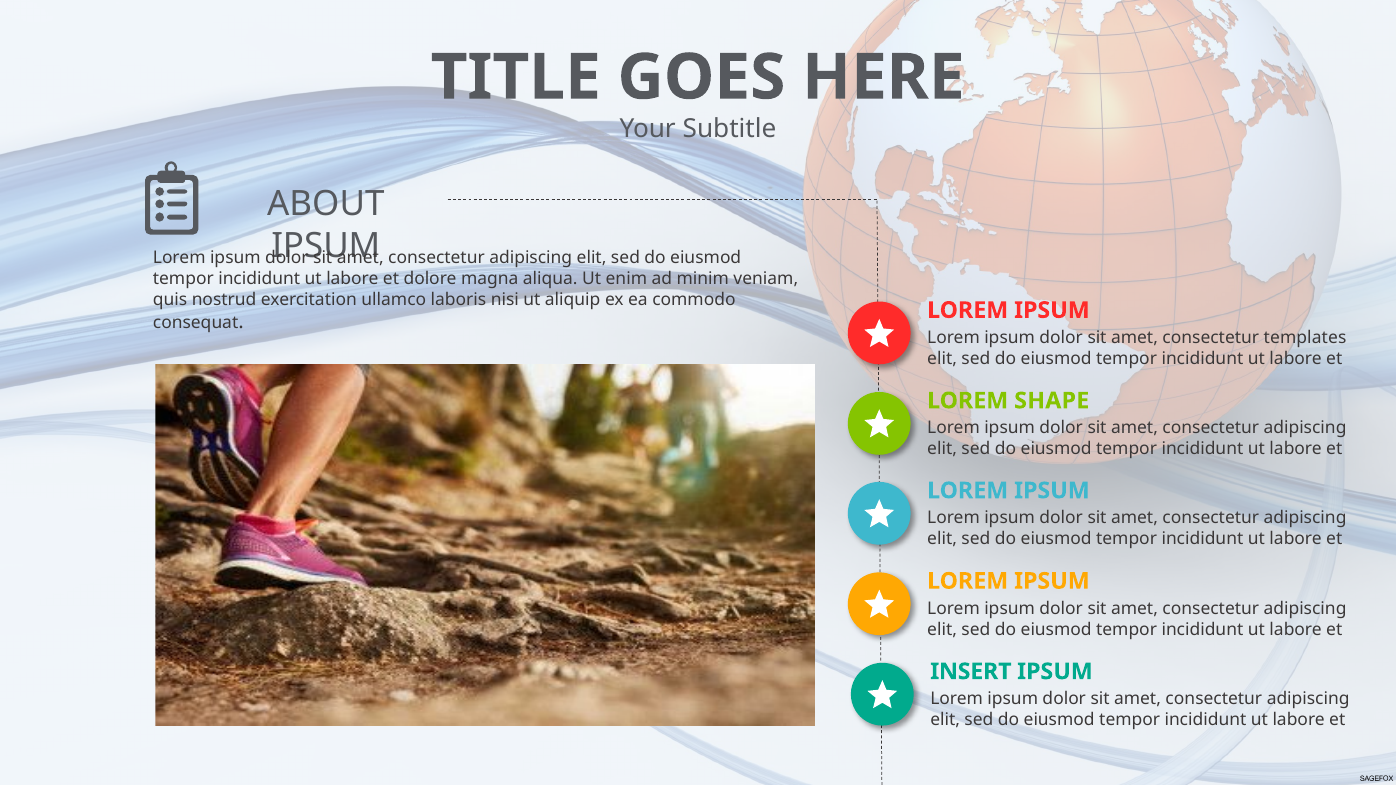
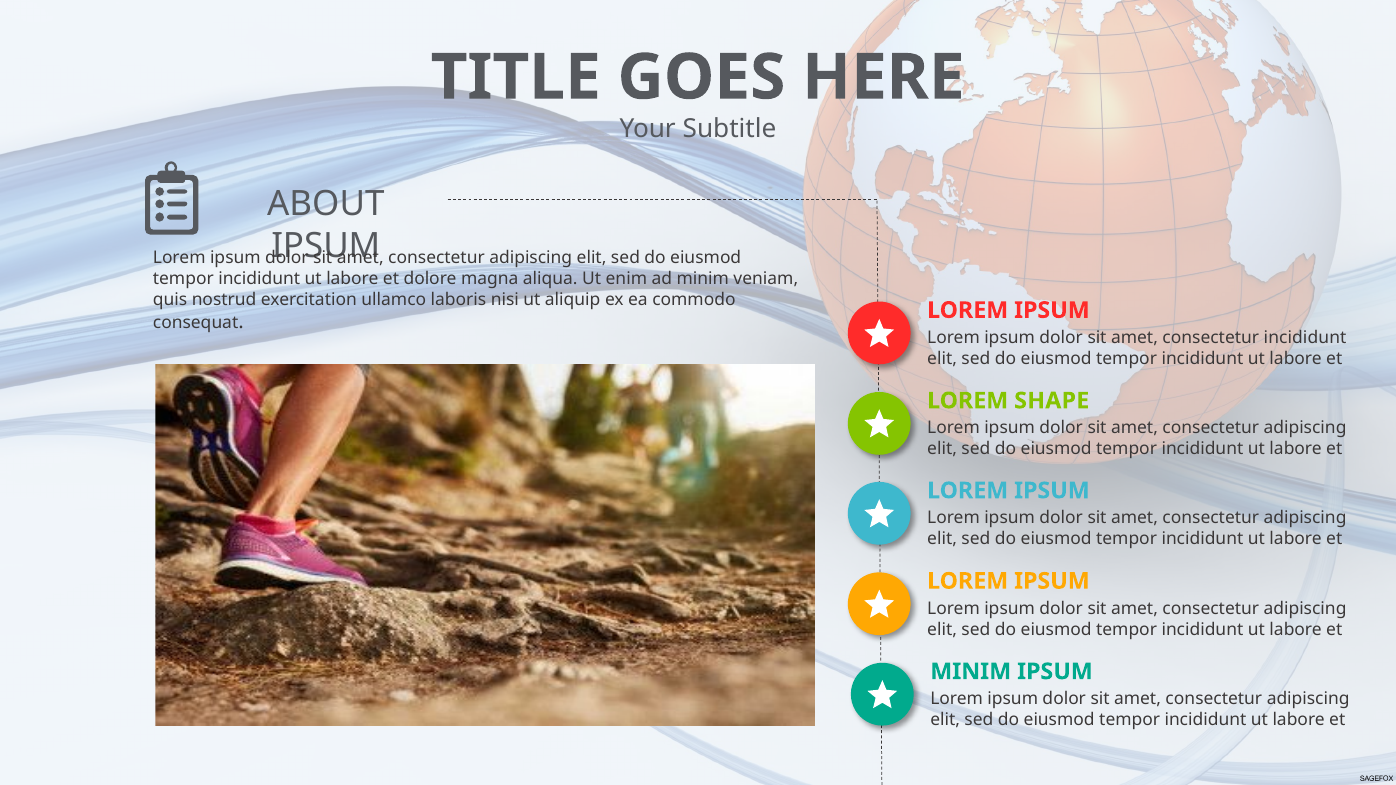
consectetur templates: templates -> incididunt
INSERT at (971, 672): INSERT -> MINIM
